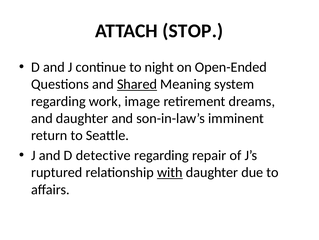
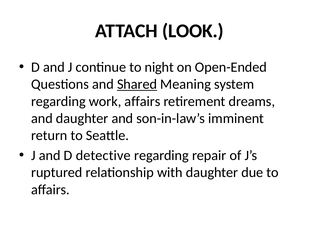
STOP: STOP -> LOOK
work image: image -> affairs
with underline: present -> none
